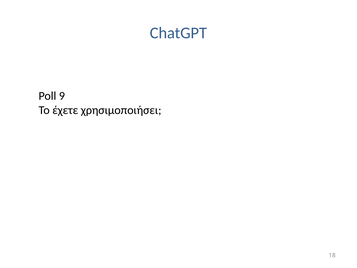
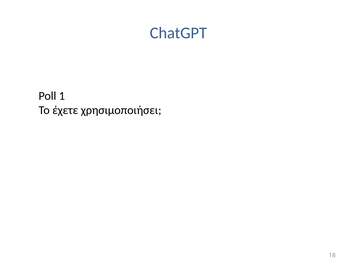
9: 9 -> 1
